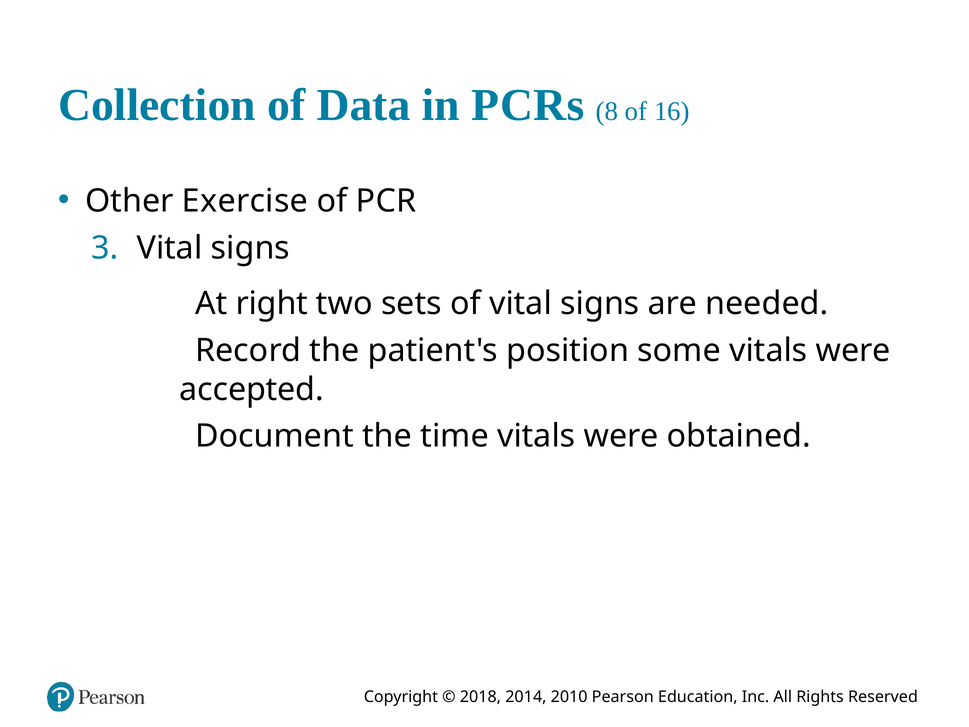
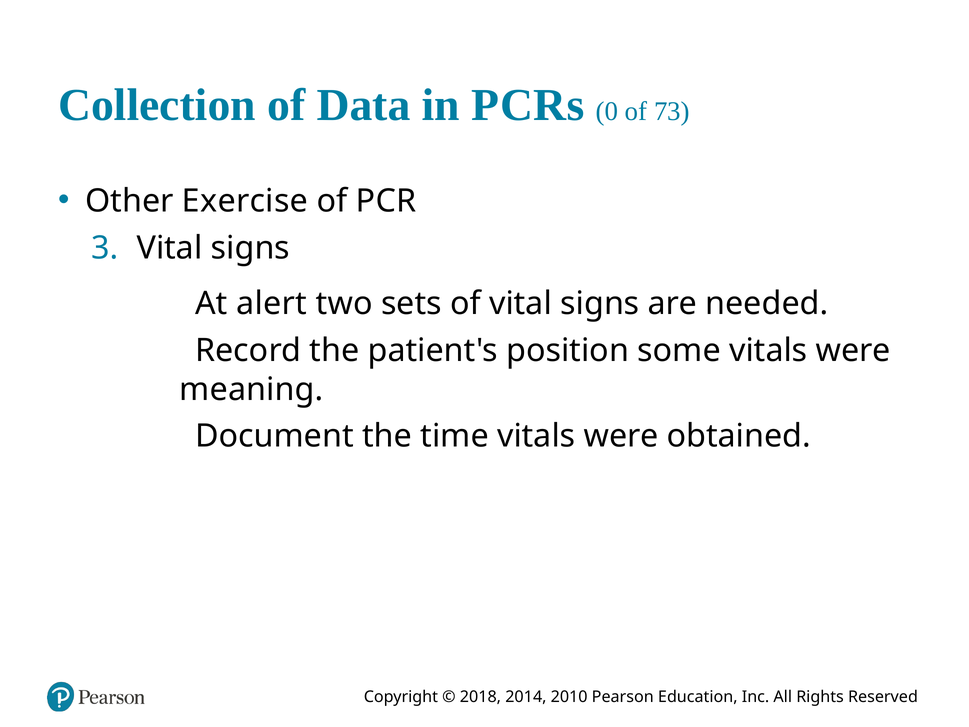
8: 8 -> 0
16: 16 -> 73
right: right -> alert
accepted: accepted -> meaning
